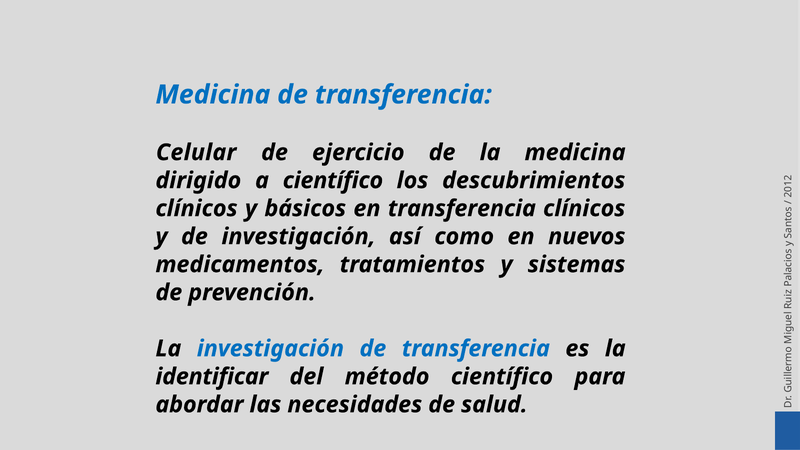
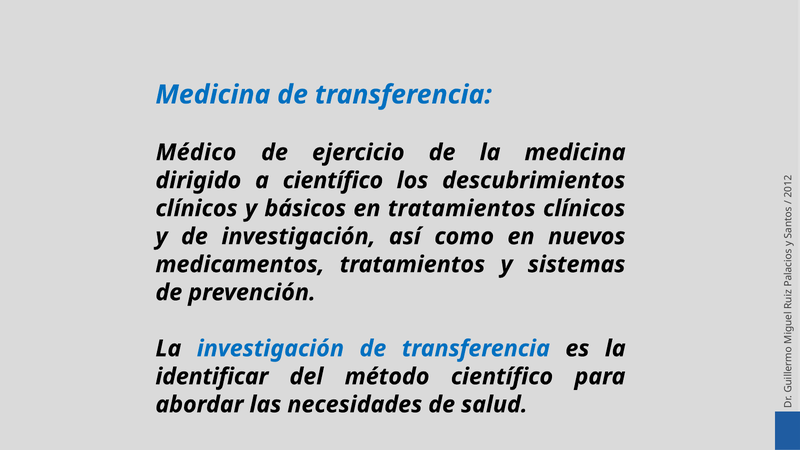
Celular: Celular -> Médico
en transferencia: transferencia -> tratamientos
